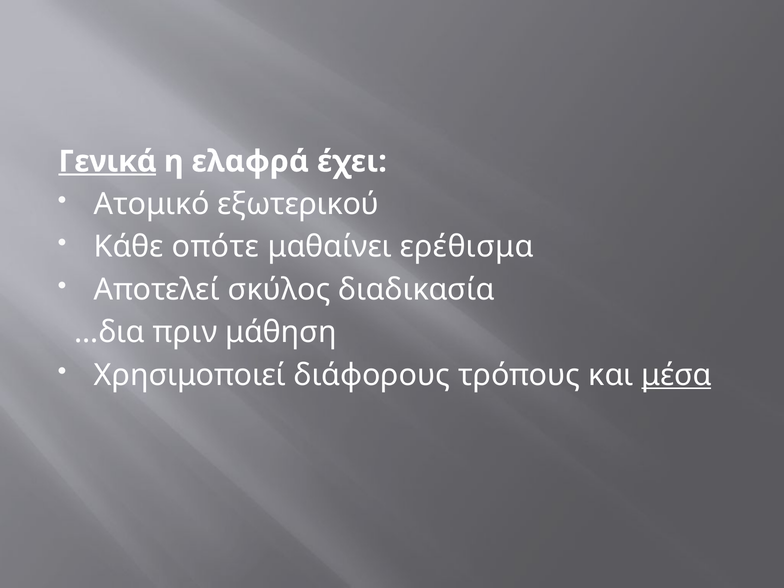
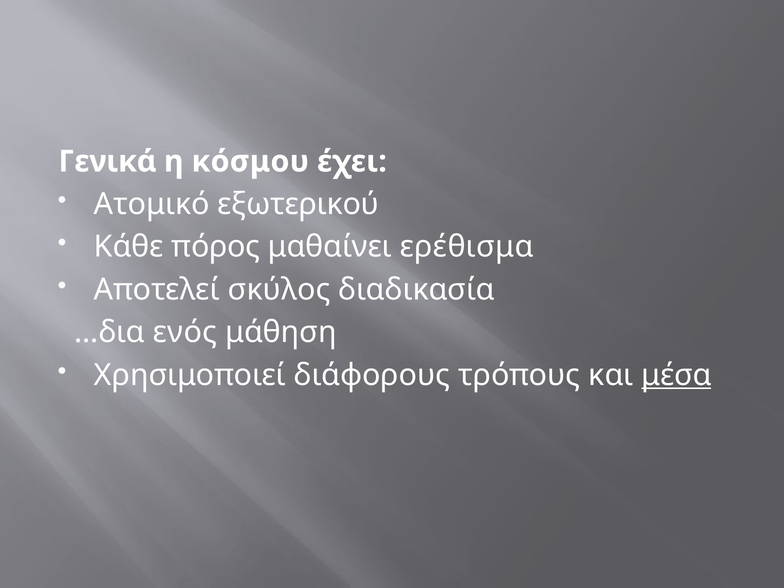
Γενικά underline: present -> none
ελαφρά: ελαφρά -> κόσμου
οπότε: οπότε -> πόρος
πριν: πριν -> ενός
